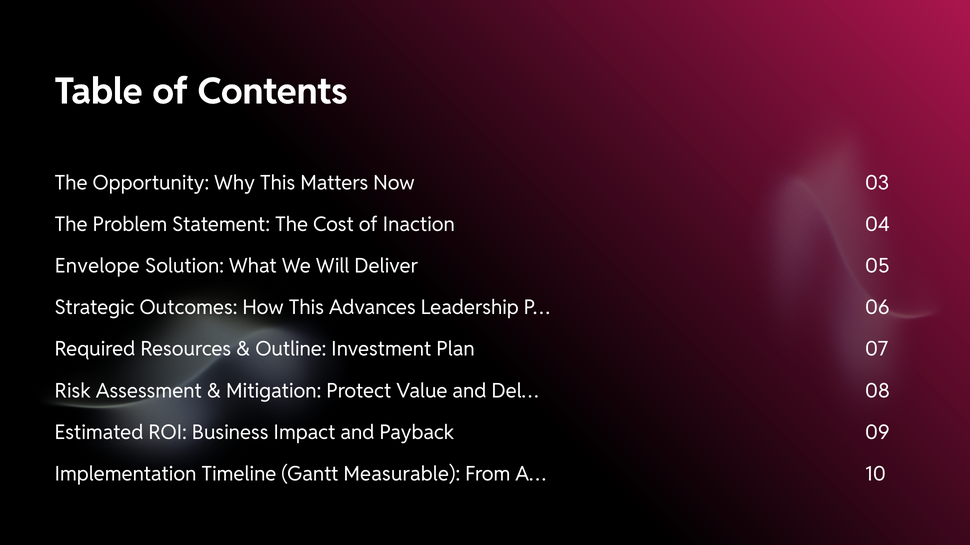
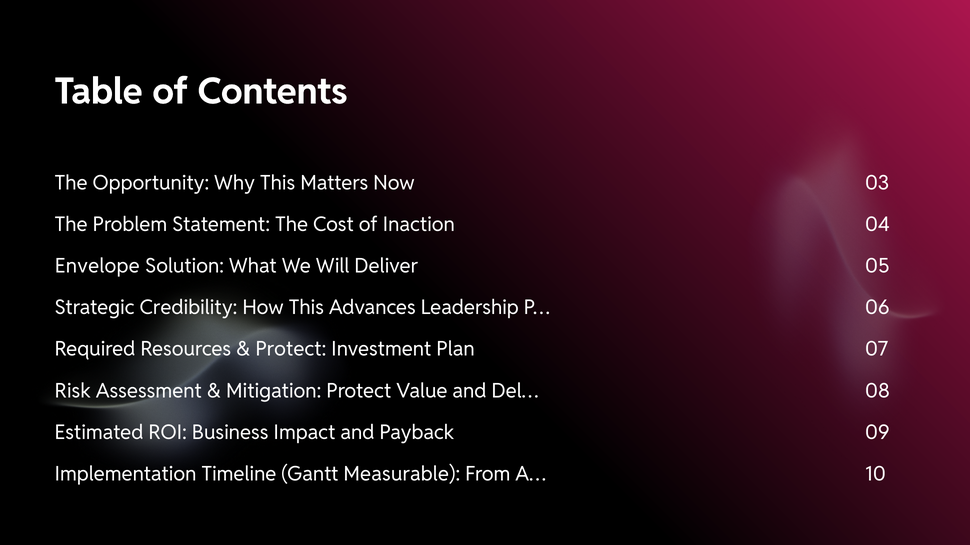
Outcomes: Outcomes -> Credibility
Outline at (291, 350): Outline -> Protect
